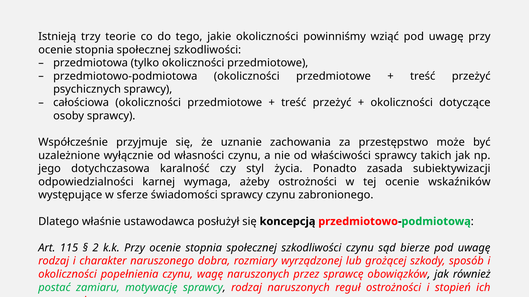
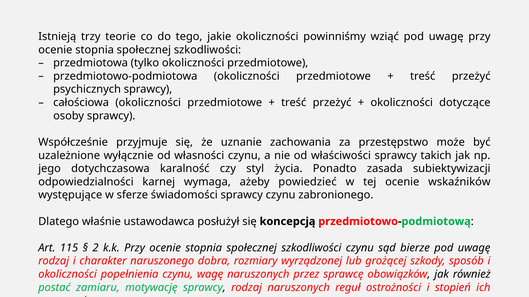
ażeby ostrożności: ostrożności -> powiedzieć
